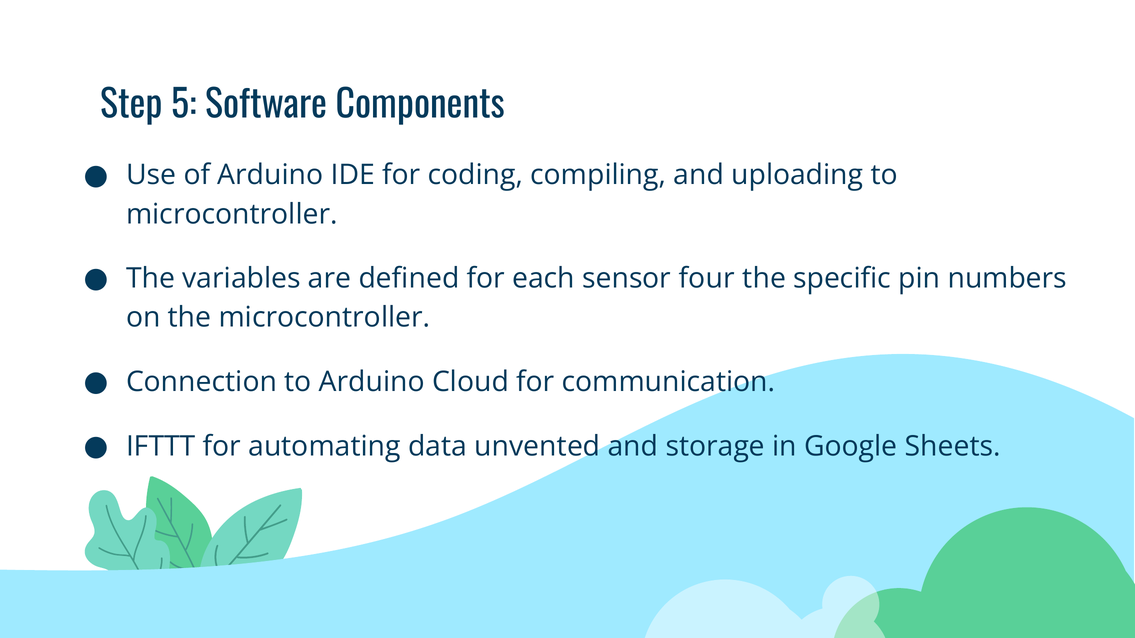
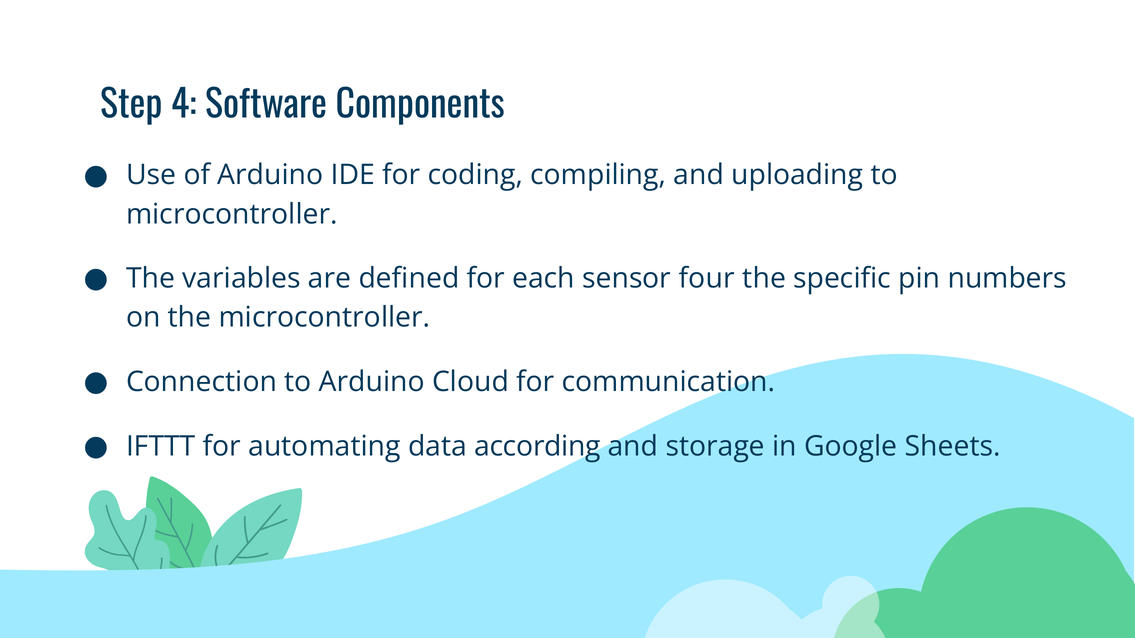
5: 5 -> 4
unvented: unvented -> according
